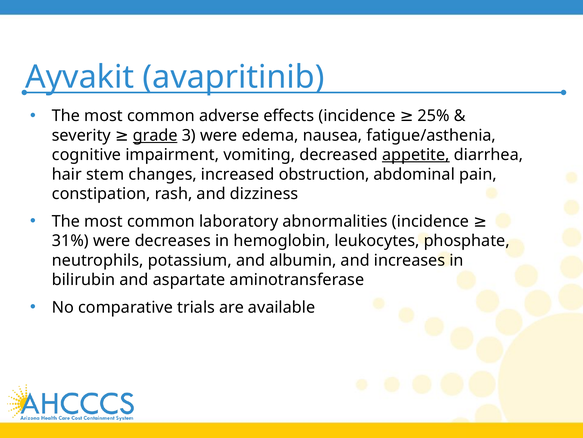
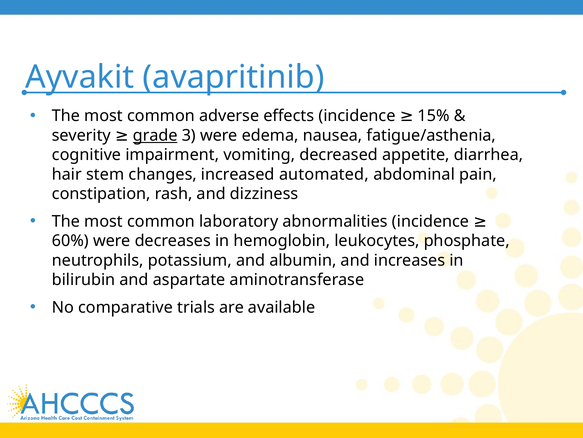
25%: 25% -> 15%
appetite underline: present -> none
obstruction: obstruction -> automated
31%: 31% -> 60%
